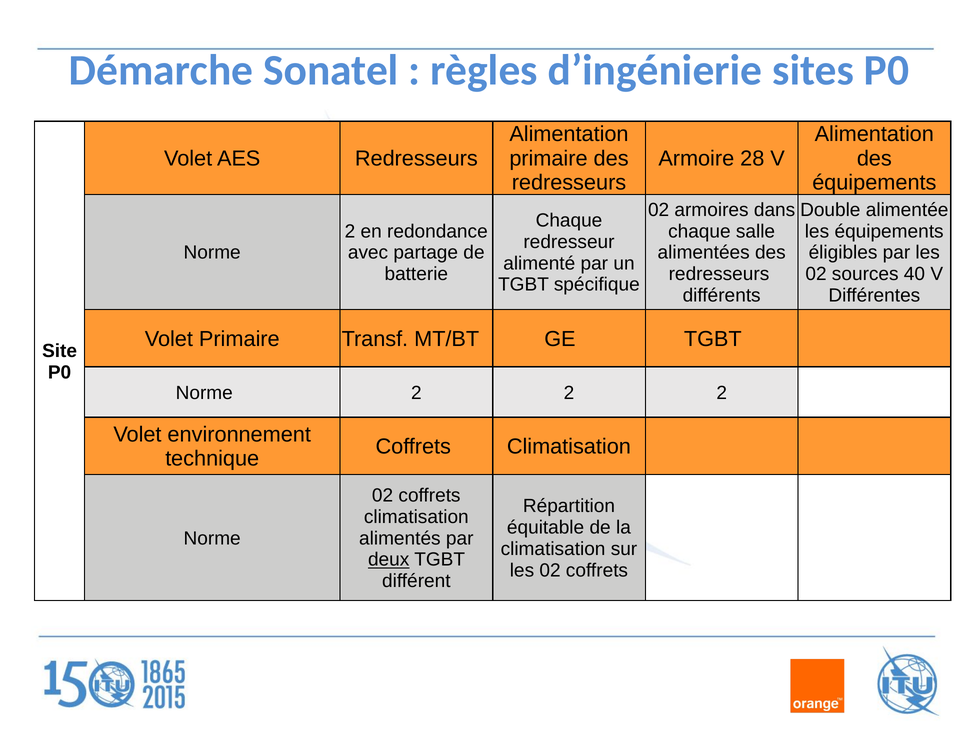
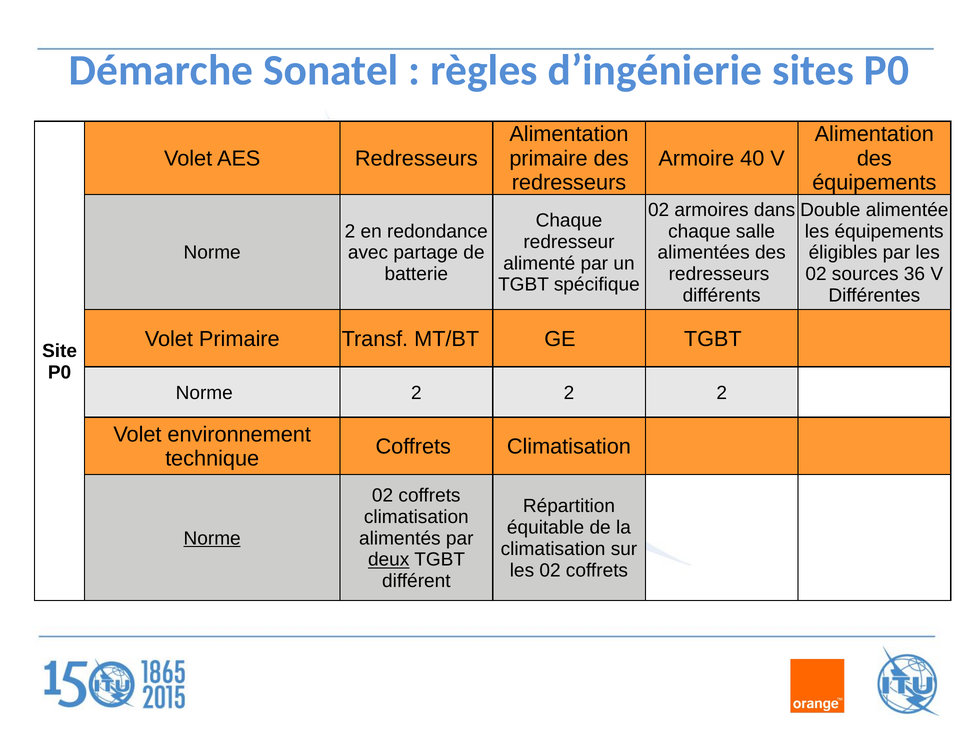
28: 28 -> 40
40: 40 -> 36
Norme at (212, 538) underline: none -> present
